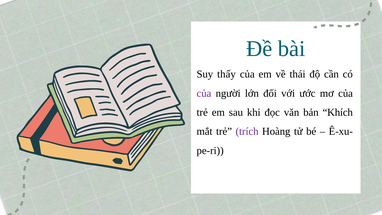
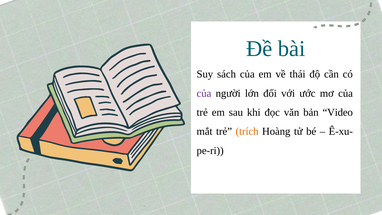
thấy: thấy -> sách
Khích: Khích -> Video
trích colour: purple -> orange
